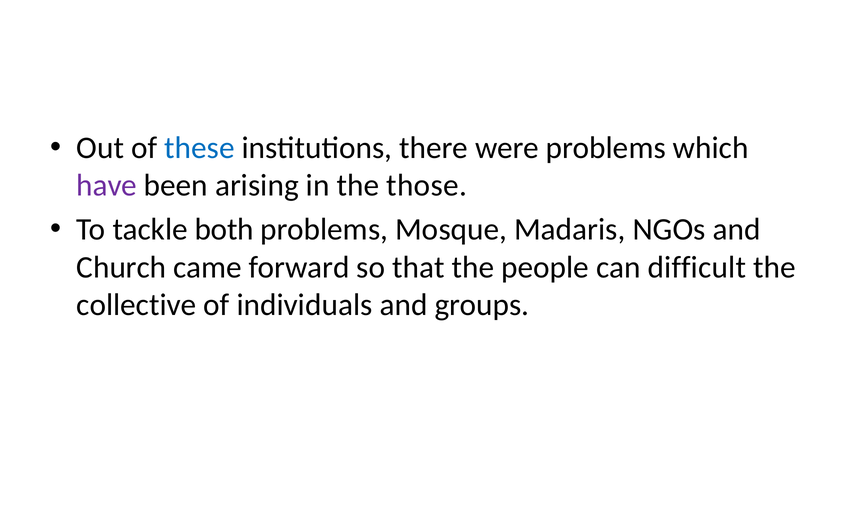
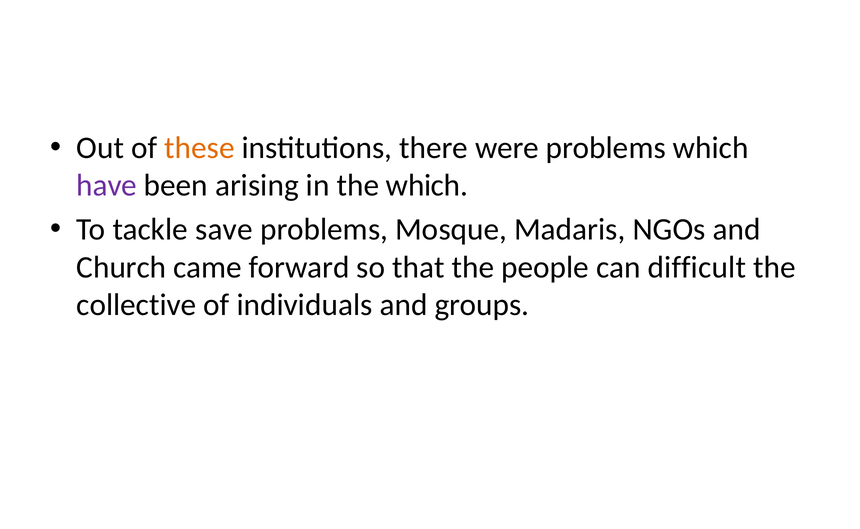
these colour: blue -> orange
the those: those -> which
both: both -> save
